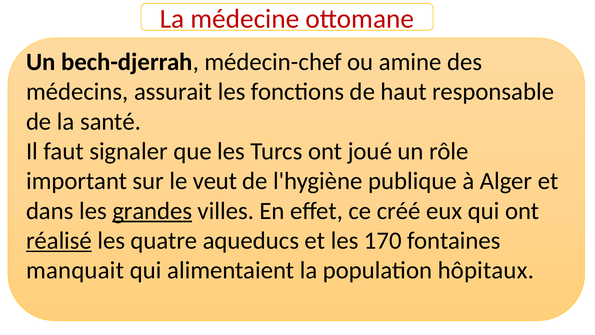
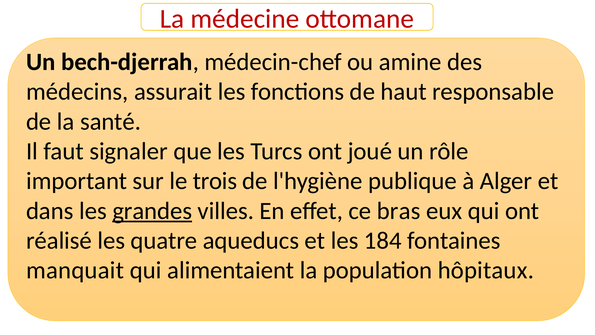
veut: veut -> trois
créé: créé -> bras
réalisé underline: present -> none
170: 170 -> 184
